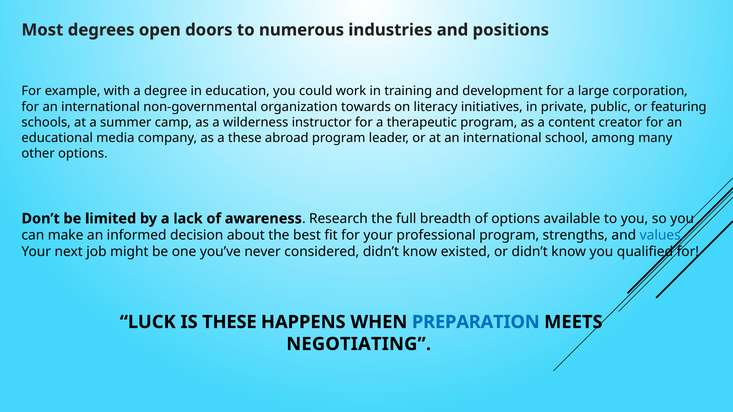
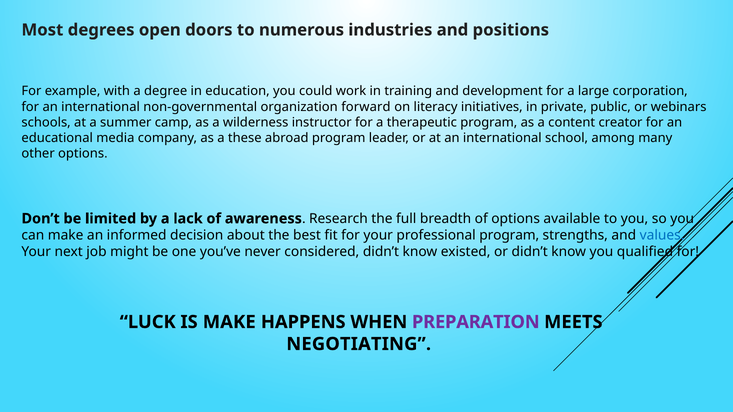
towards: towards -> forward
featuring: featuring -> webinars
IS THESE: THESE -> MAKE
PREPARATION colour: blue -> purple
